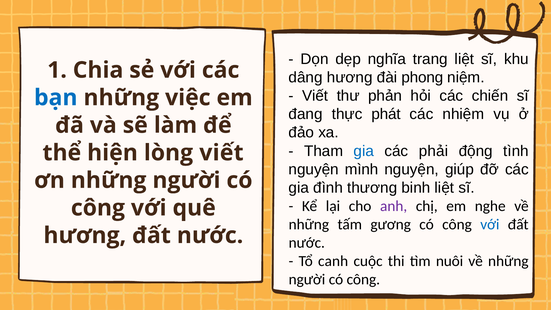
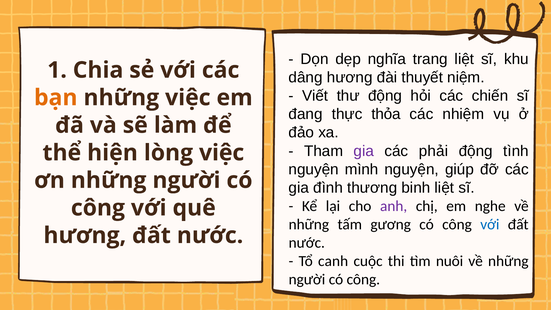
phong: phong -> thuyết
bạn colour: blue -> orange
thư phản: phản -> động
phát: phát -> thỏa
lòng viết: viết -> việc
gia at (364, 151) colour: blue -> purple
